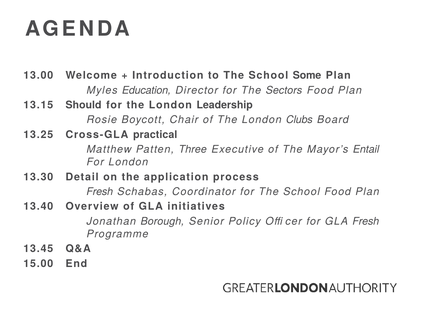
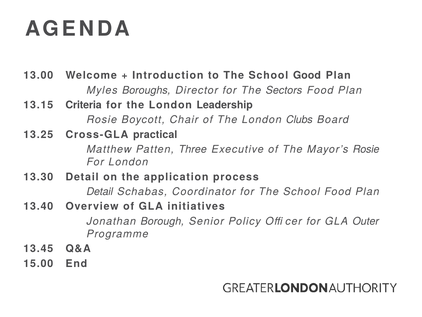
Some: Some -> Good
Education: Education -> Boroughs
Should: Should -> Criteria
Mayor’s Entail: Entail -> Rosie
Fresh at (100, 191): Fresh -> Detail
GLA Fresh: Fresh -> Outer
